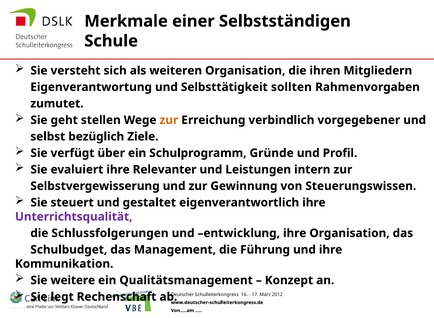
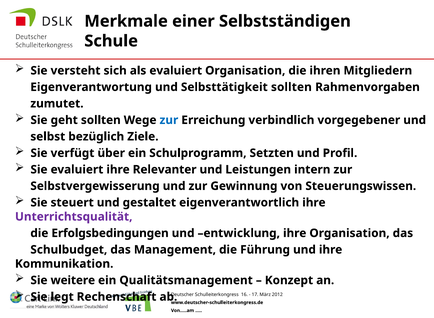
als weiteren: weiteren -> evaluiert
geht stellen: stellen -> sollten
zur at (169, 120) colour: orange -> blue
Gründe: Gründe -> Setzten
Schlussfolgerungen: Schlussfolgerungen -> Erfolgsbedingungen
